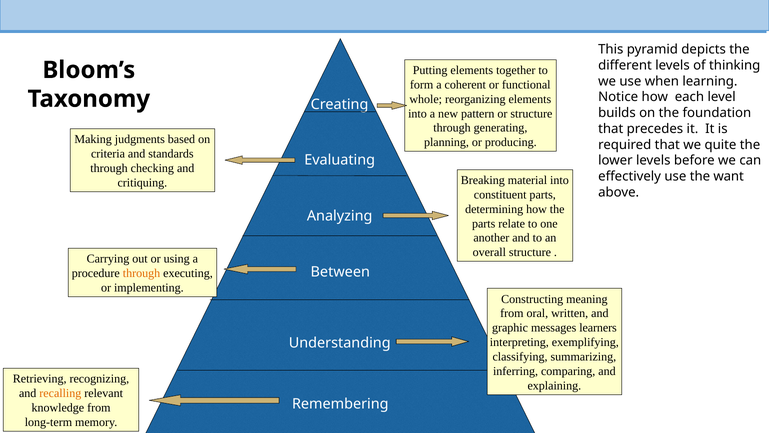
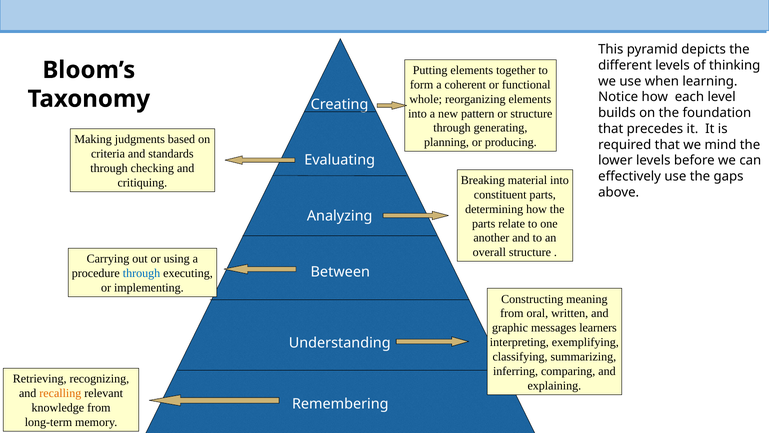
quite: quite -> mind
want: want -> gaps
through at (141, 273) colour: orange -> blue
